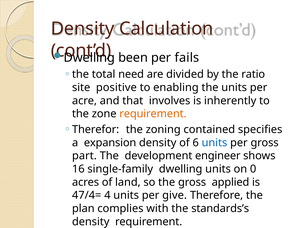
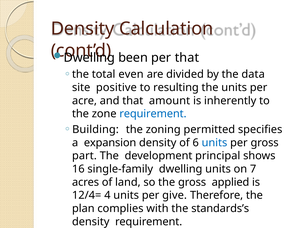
per fails: fails -> that
need: need -> even
ratio: ratio -> data
enabling: enabling -> resulting
involves: involves -> amount
requirement at (153, 114) colour: orange -> blue
Therefor: Therefor -> Building
contained: contained -> permitted
engineer: engineer -> principal
0: 0 -> 7
47/4=: 47/4= -> 12/4=
